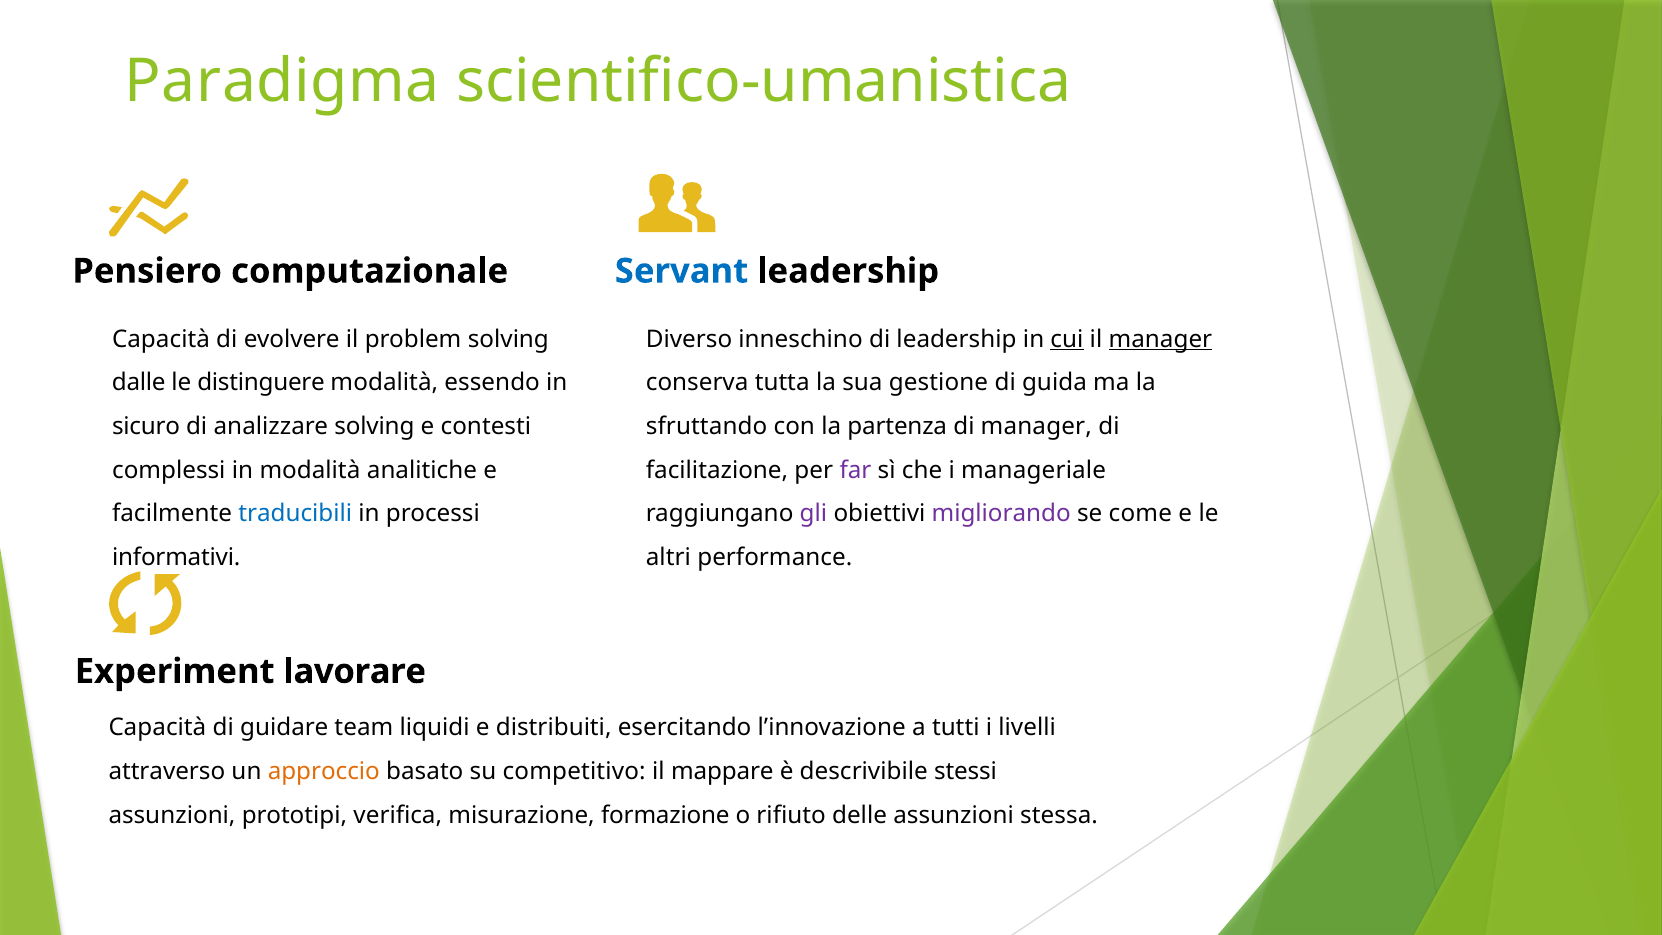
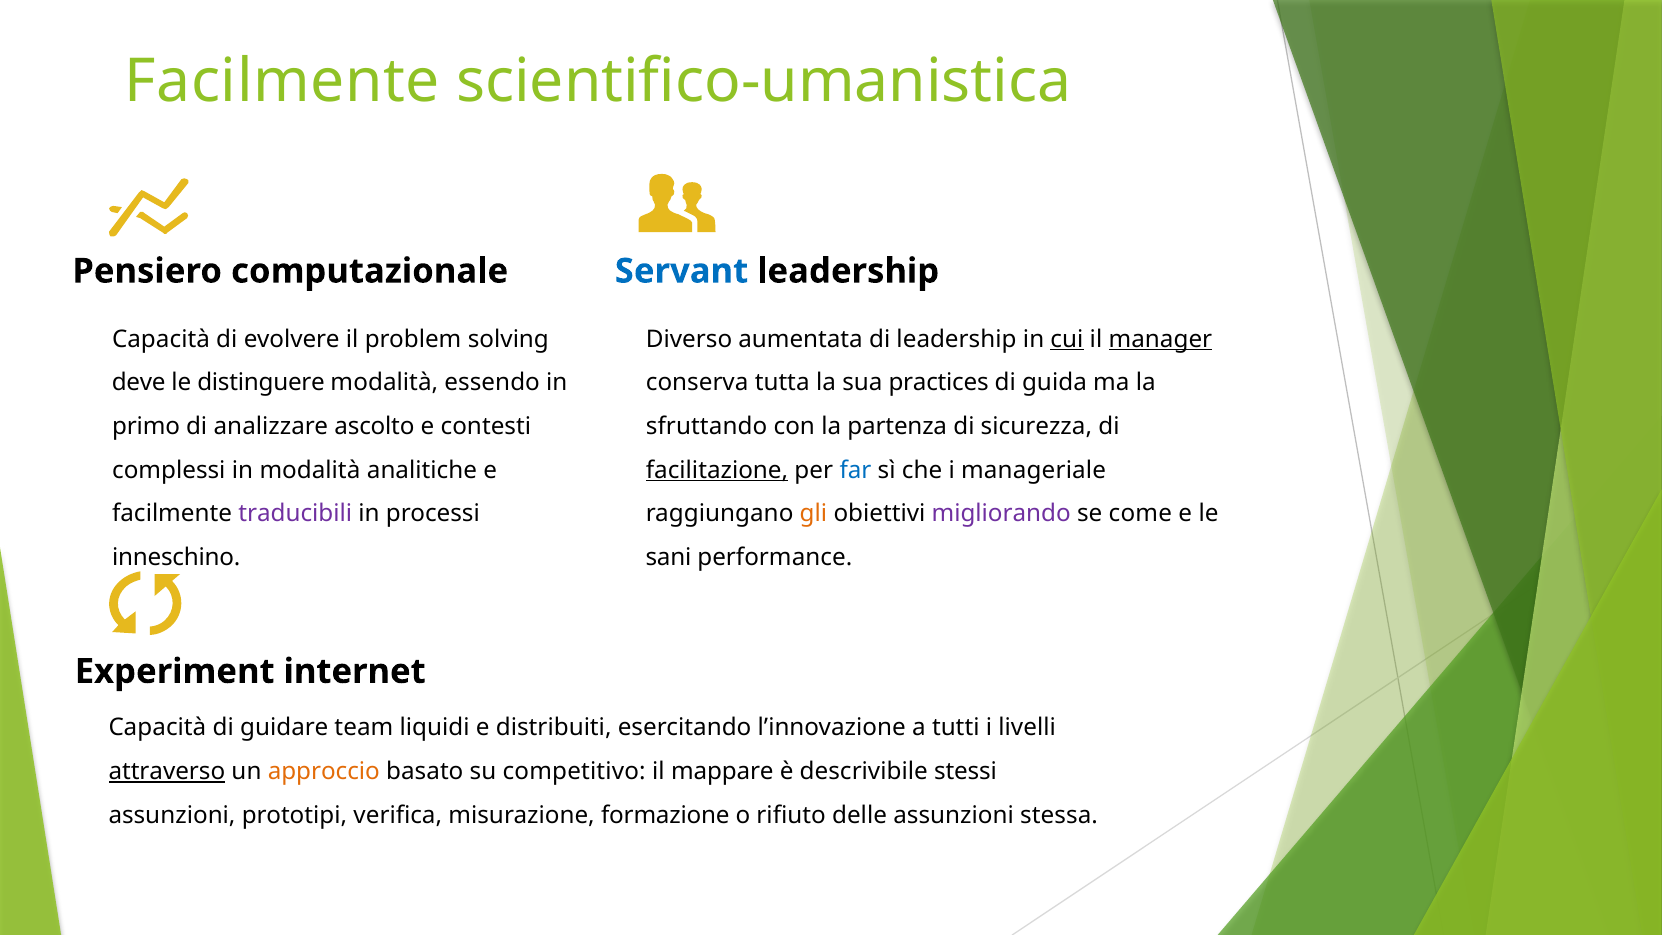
Paradigma at (282, 82): Paradigma -> Facilmente
inneschino: inneschino -> aumentata
dalle: dalle -> deve
gestione: gestione -> practices
sicuro: sicuro -> primo
analizzare solving: solving -> ascolto
di manager: manager -> sicurezza
facilitazione underline: none -> present
far colour: purple -> blue
traducibili colour: blue -> purple
gli colour: purple -> orange
informativi: informativi -> inneschino
altri: altri -> sani
lavorare: lavorare -> internet
attraverso underline: none -> present
